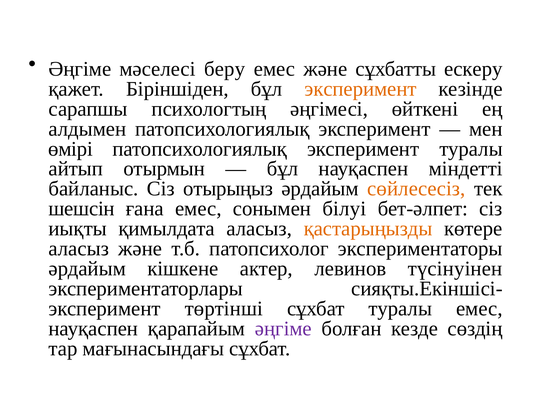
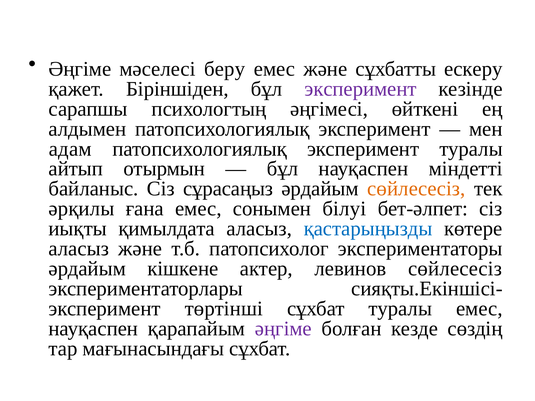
эксперимент at (361, 89) colour: orange -> purple
өмірі: өмірі -> адам
отырыңыз: отырыңыз -> сұрасаңыз
шешсін: шешсін -> әрқилы
қастарыңызды colour: orange -> blue
левинов түсінуінен: түсінуінен -> сөйлесесіз
